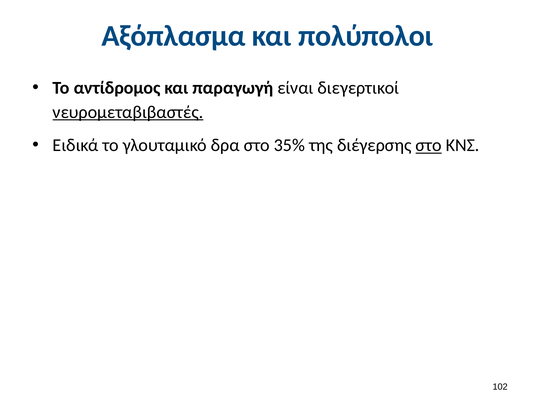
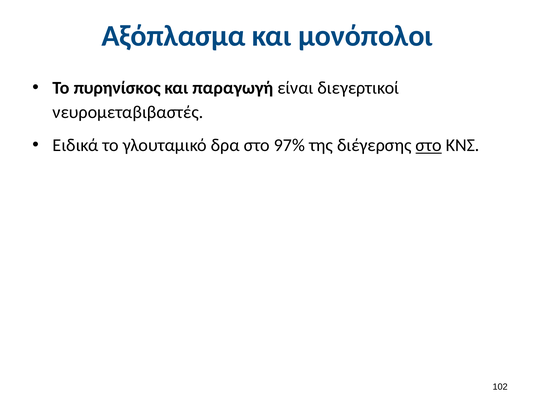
πολύπολοι: πολύπολοι -> μονόπολοι
αντίδρομος: αντίδρομος -> πυρηνίσκος
νευρομεταβιβαστές underline: present -> none
35%: 35% -> 97%
